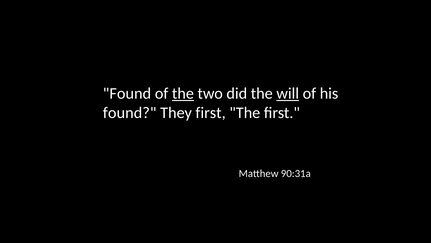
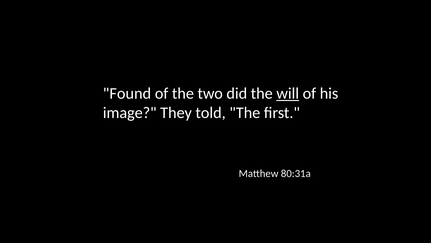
the at (183, 93) underline: present -> none
found at (130, 113): found -> image
They first: first -> told
90:31a: 90:31a -> 80:31a
